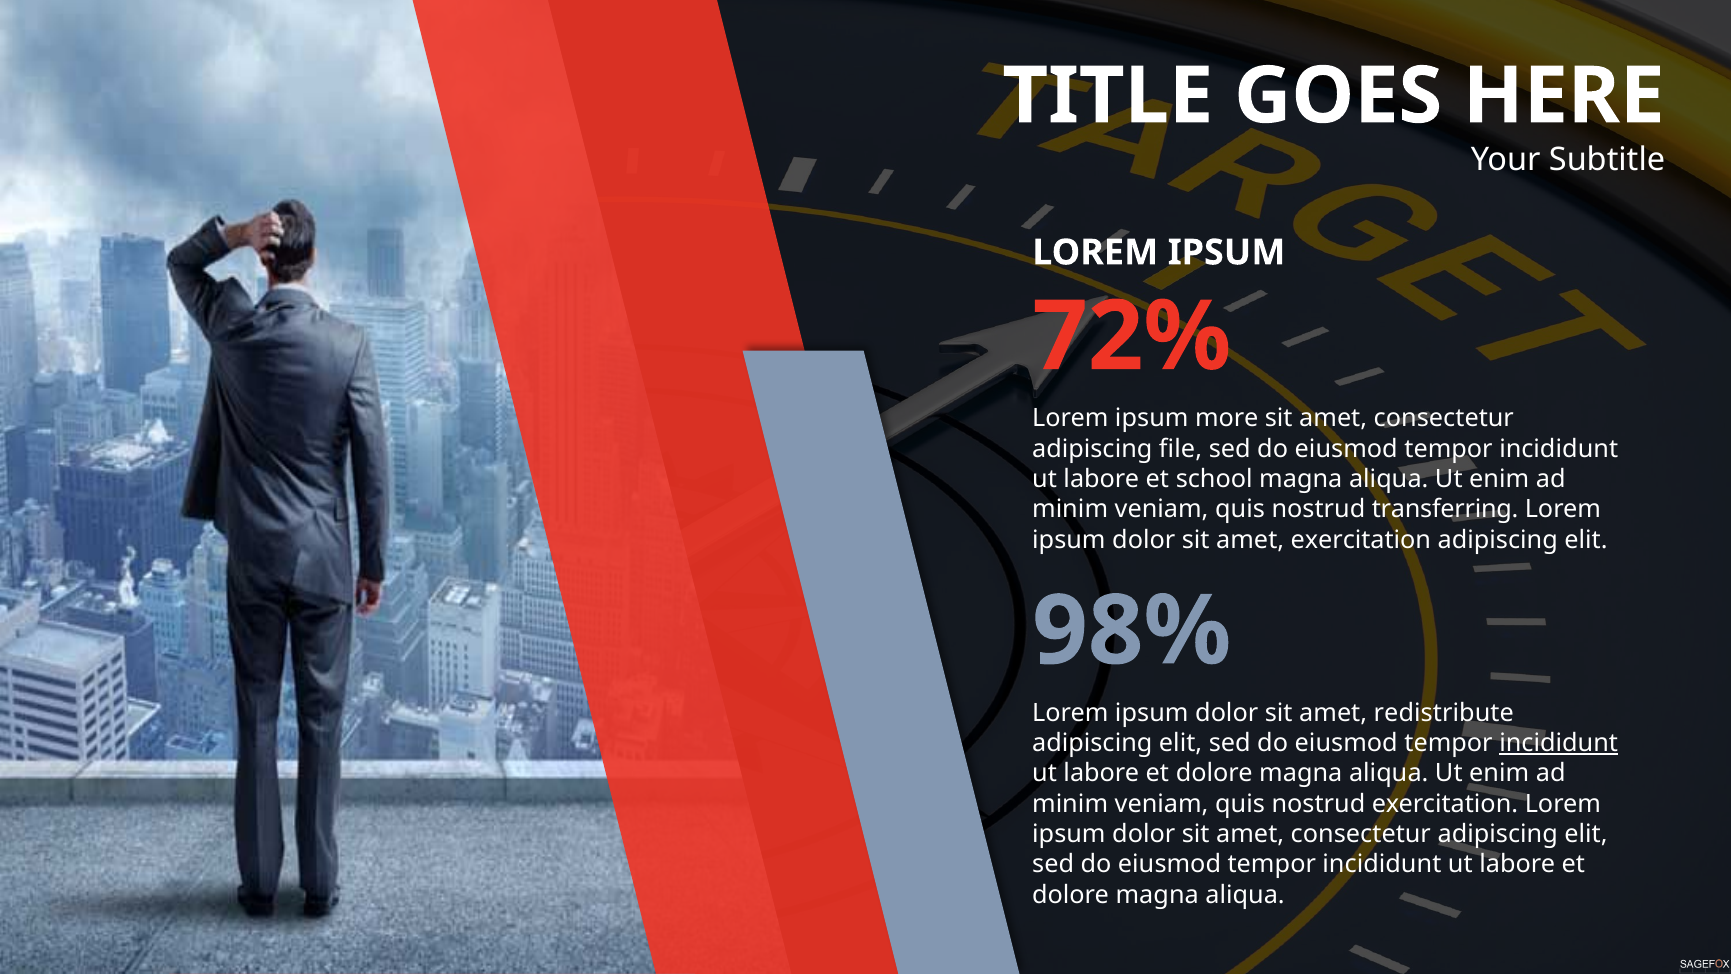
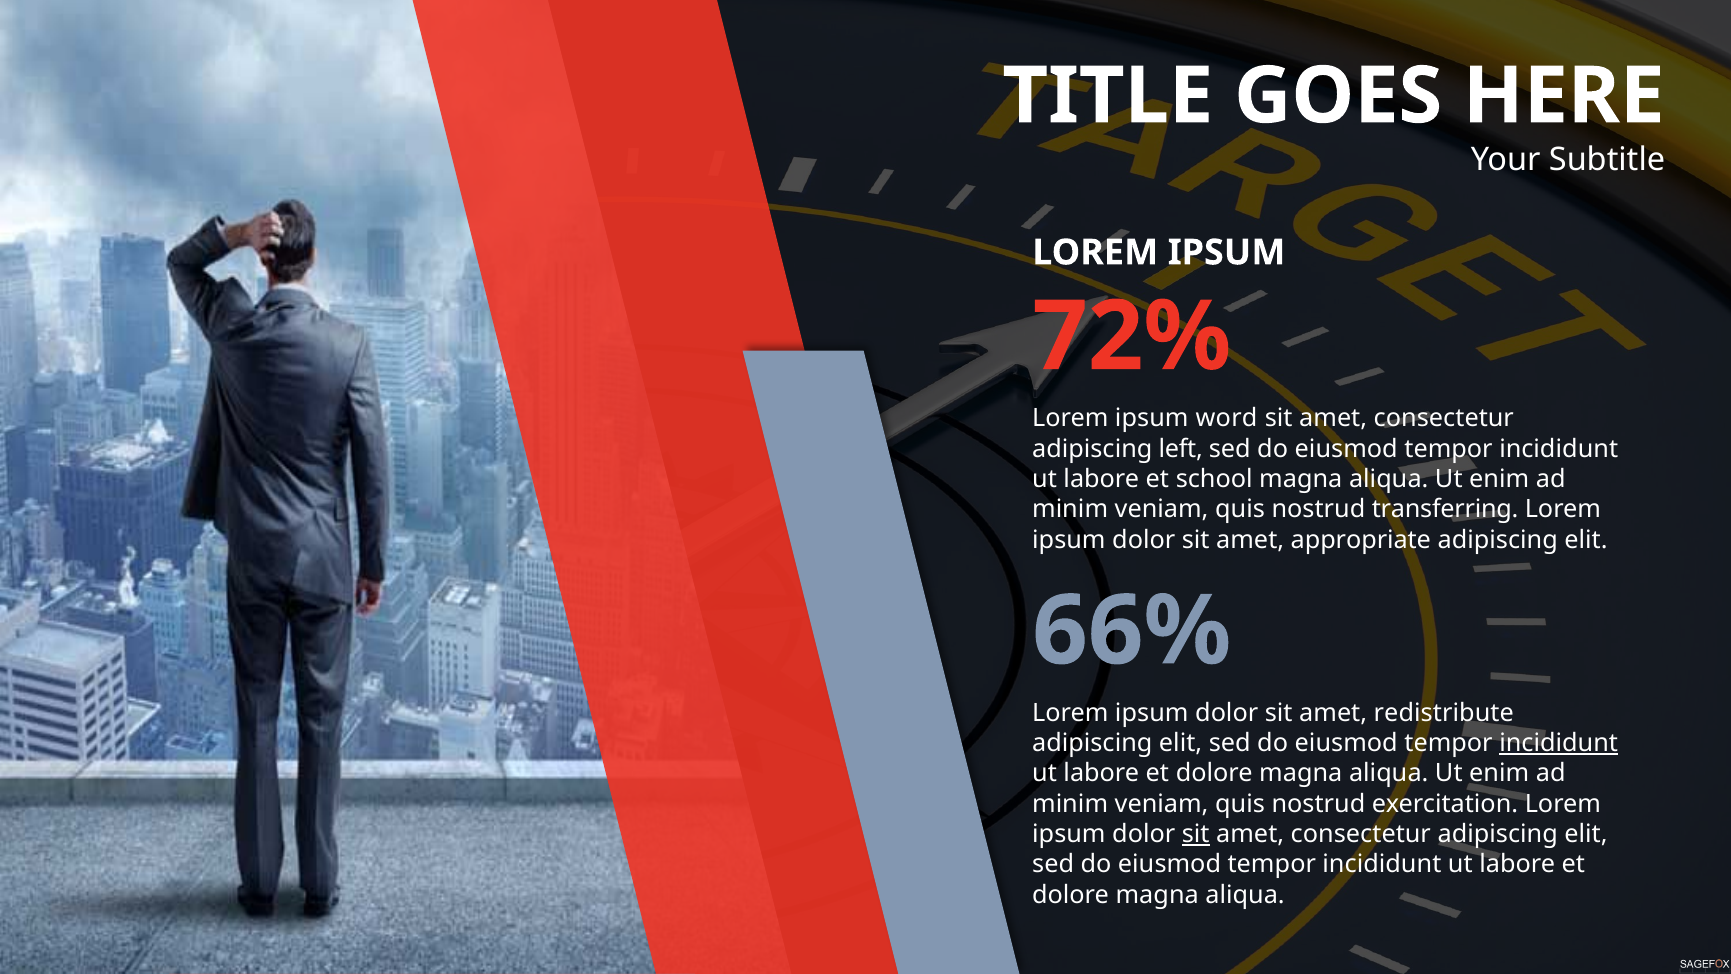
more: more -> word
file: file -> left
amet exercitation: exercitation -> appropriate
98%: 98% -> 66%
sit at (1196, 834) underline: none -> present
